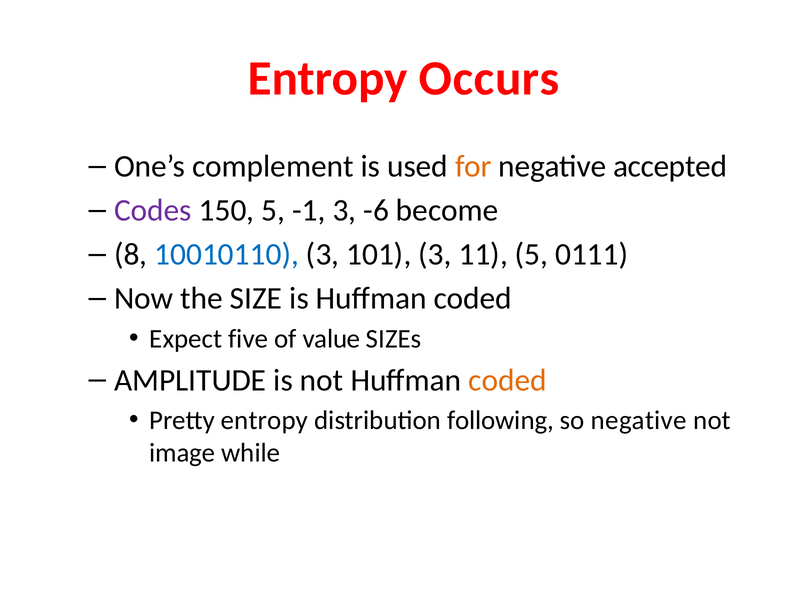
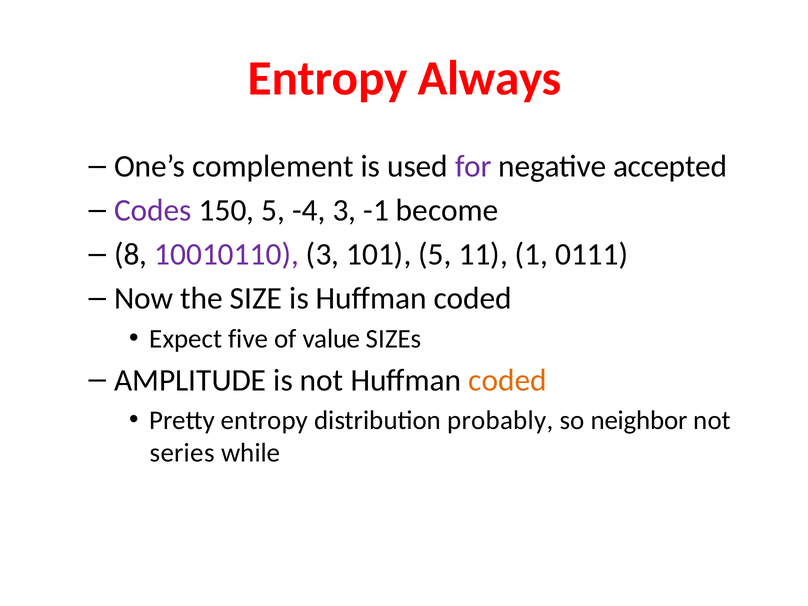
Occurs: Occurs -> Always
for colour: orange -> purple
-1: -1 -> -4
-6: -6 -> -1
10010110 colour: blue -> purple
101 3: 3 -> 5
11 5: 5 -> 1
following: following -> probably
so negative: negative -> neighbor
image: image -> series
